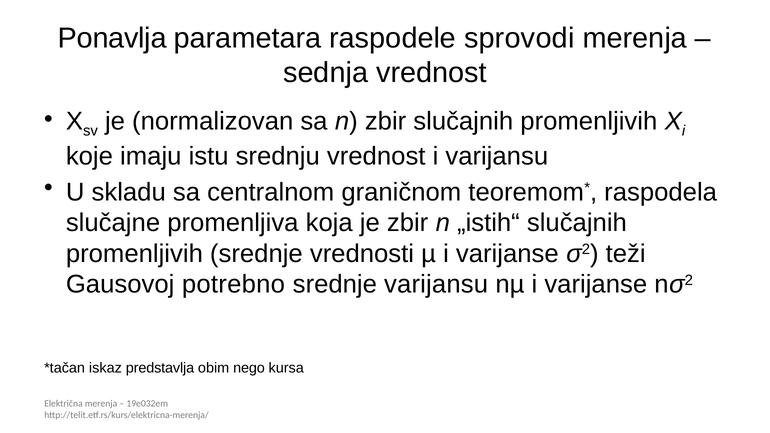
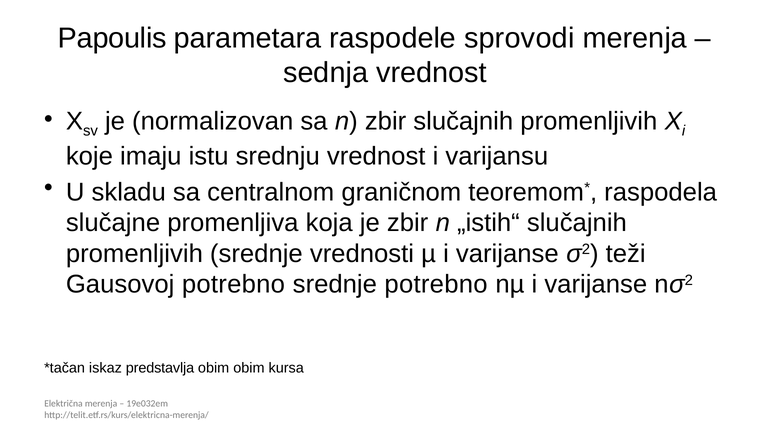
Ponavlja: Ponavlja -> Papoulis
srednje varijansu: varijansu -> potrebno
obim nego: nego -> obim
